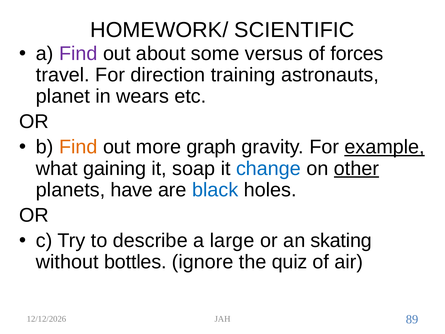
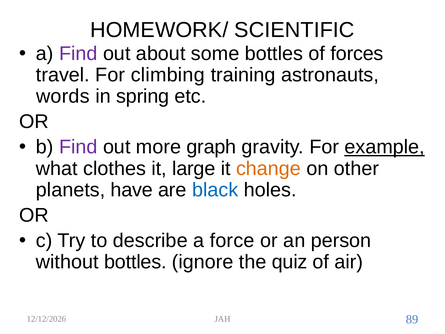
some versus: versus -> bottles
direction: direction -> climbing
planet: planet -> words
wears: wears -> spring
Find at (78, 147) colour: orange -> purple
gaining: gaining -> clothes
soap: soap -> large
change colour: blue -> orange
other underline: present -> none
large: large -> force
skating: skating -> person
